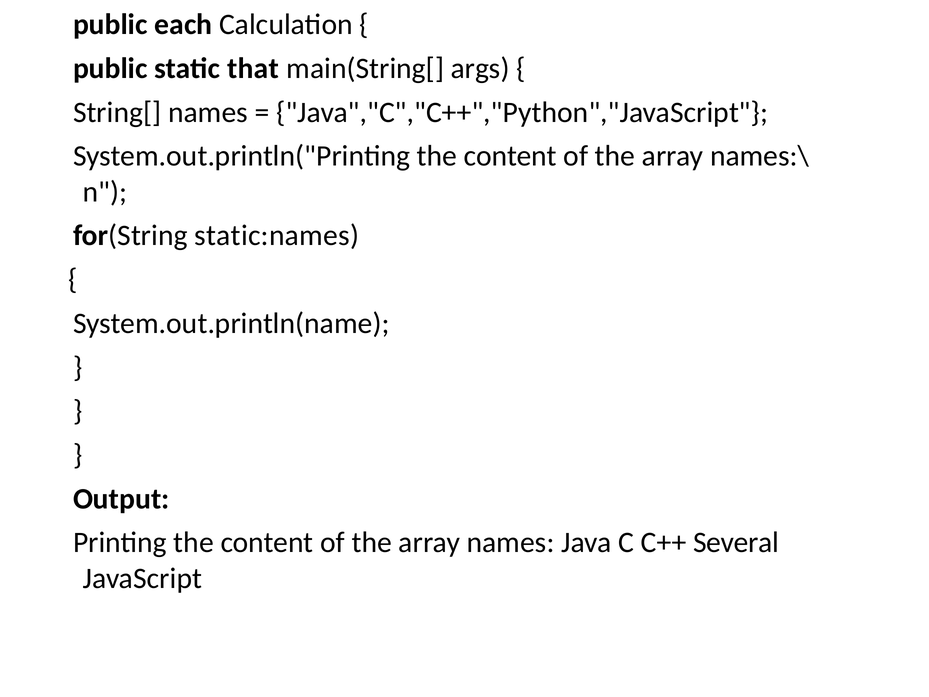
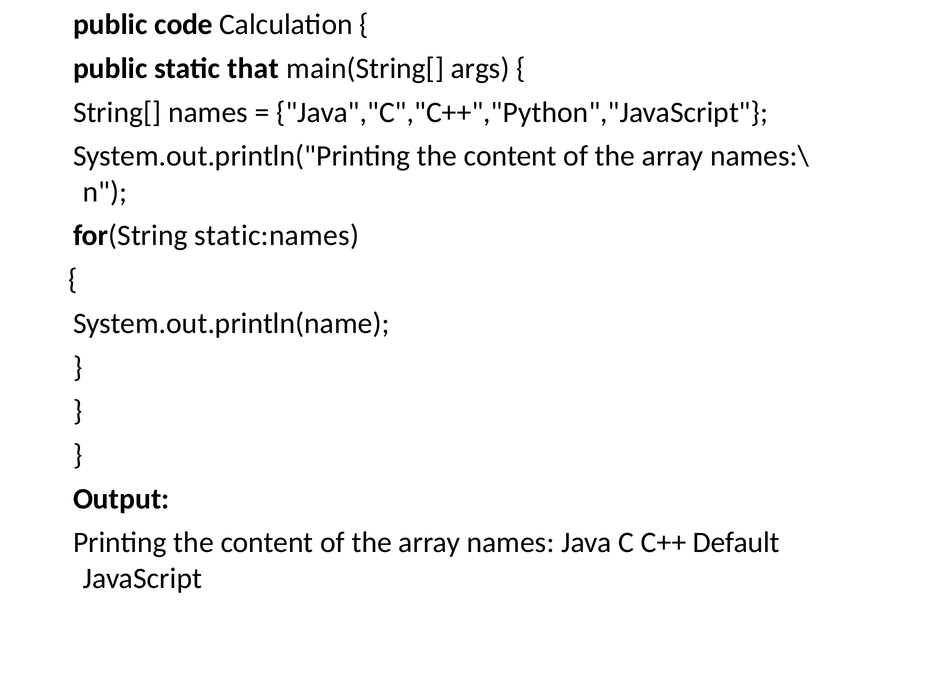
each: each -> code
Several: Several -> Default
